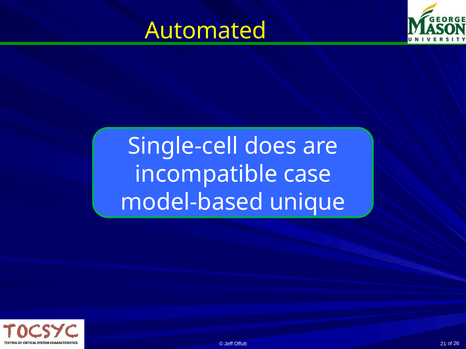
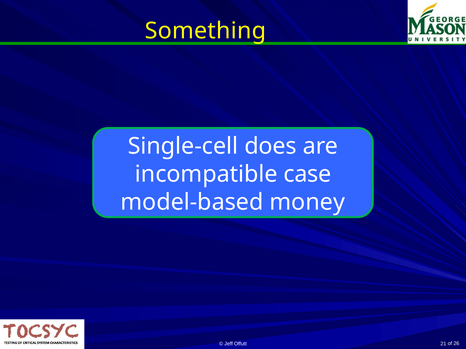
Automated: Automated -> Something
unique: unique -> money
